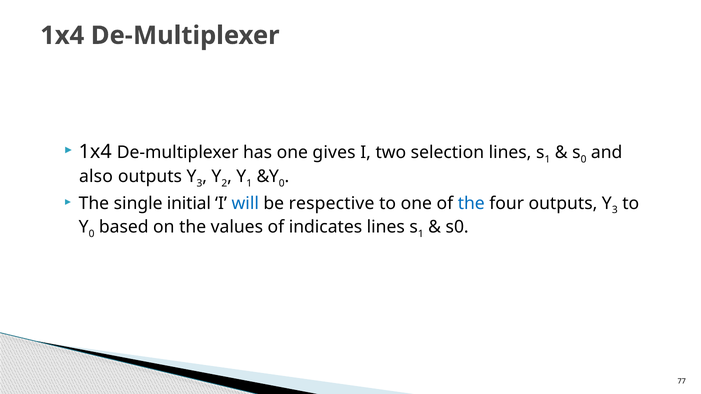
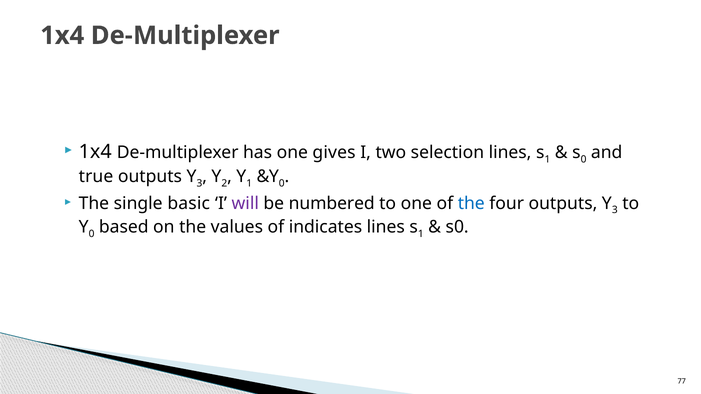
also: also -> true
initial: initial -> basic
will colour: blue -> purple
respective: respective -> numbered
